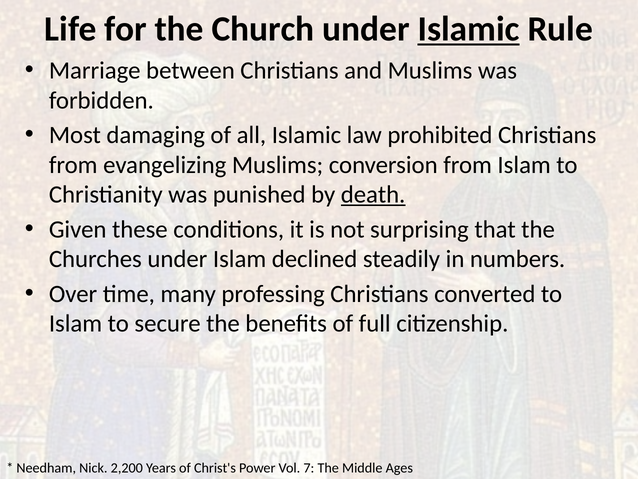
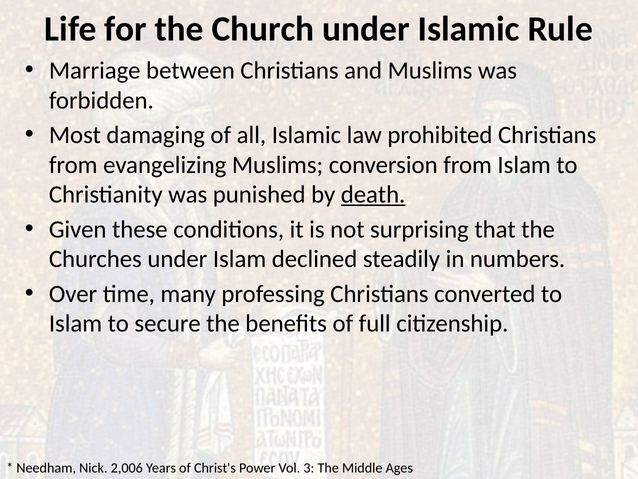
Islamic at (469, 29) underline: present -> none
2,200: 2,200 -> 2,006
7: 7 -> 3
